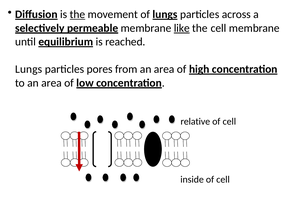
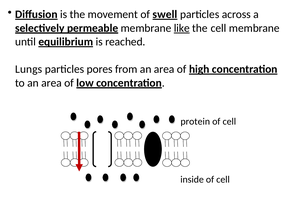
the at (77, 14) underline: present -> none
of lungs: lungs -> swell
relative: relative -> protein
